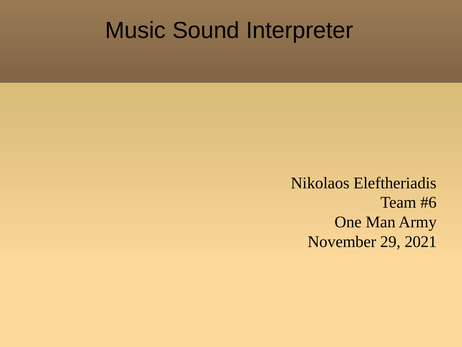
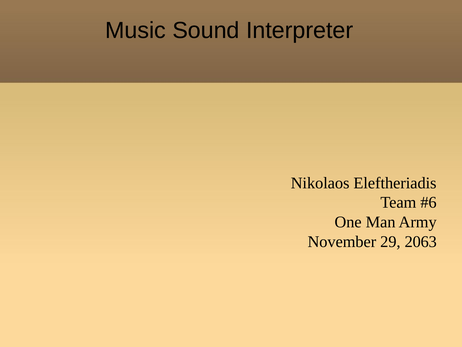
2021: 2021 -> 2063
